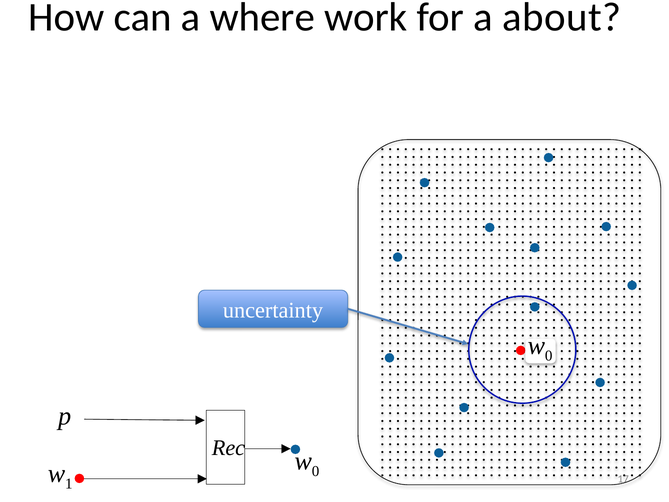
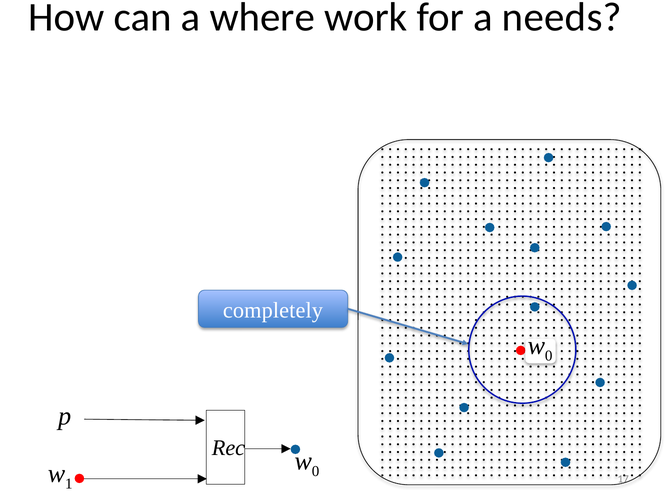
about: about -> needs
uncertainty: uncertainty -> completely
